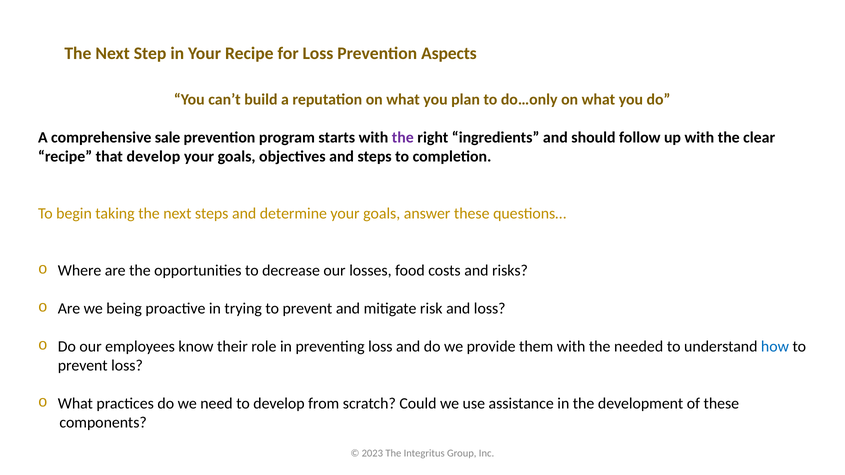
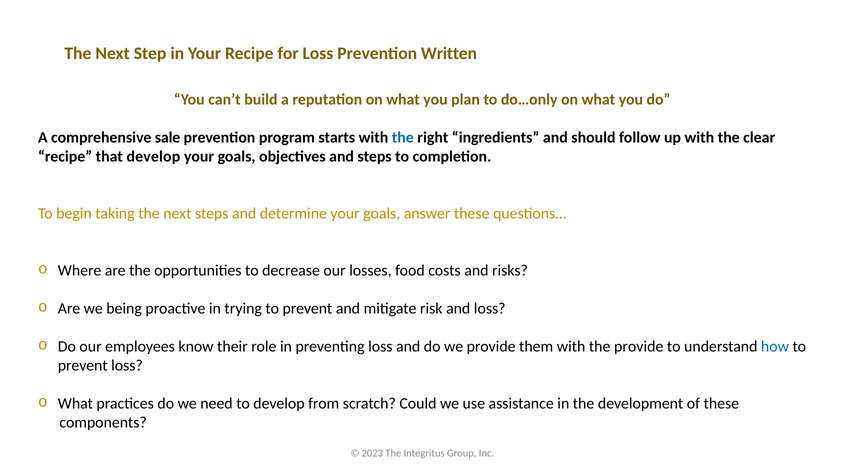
Aspects: Aspects -> Written
the at (403, 138) colour: purple -> blue
the needed: needed -> provide
